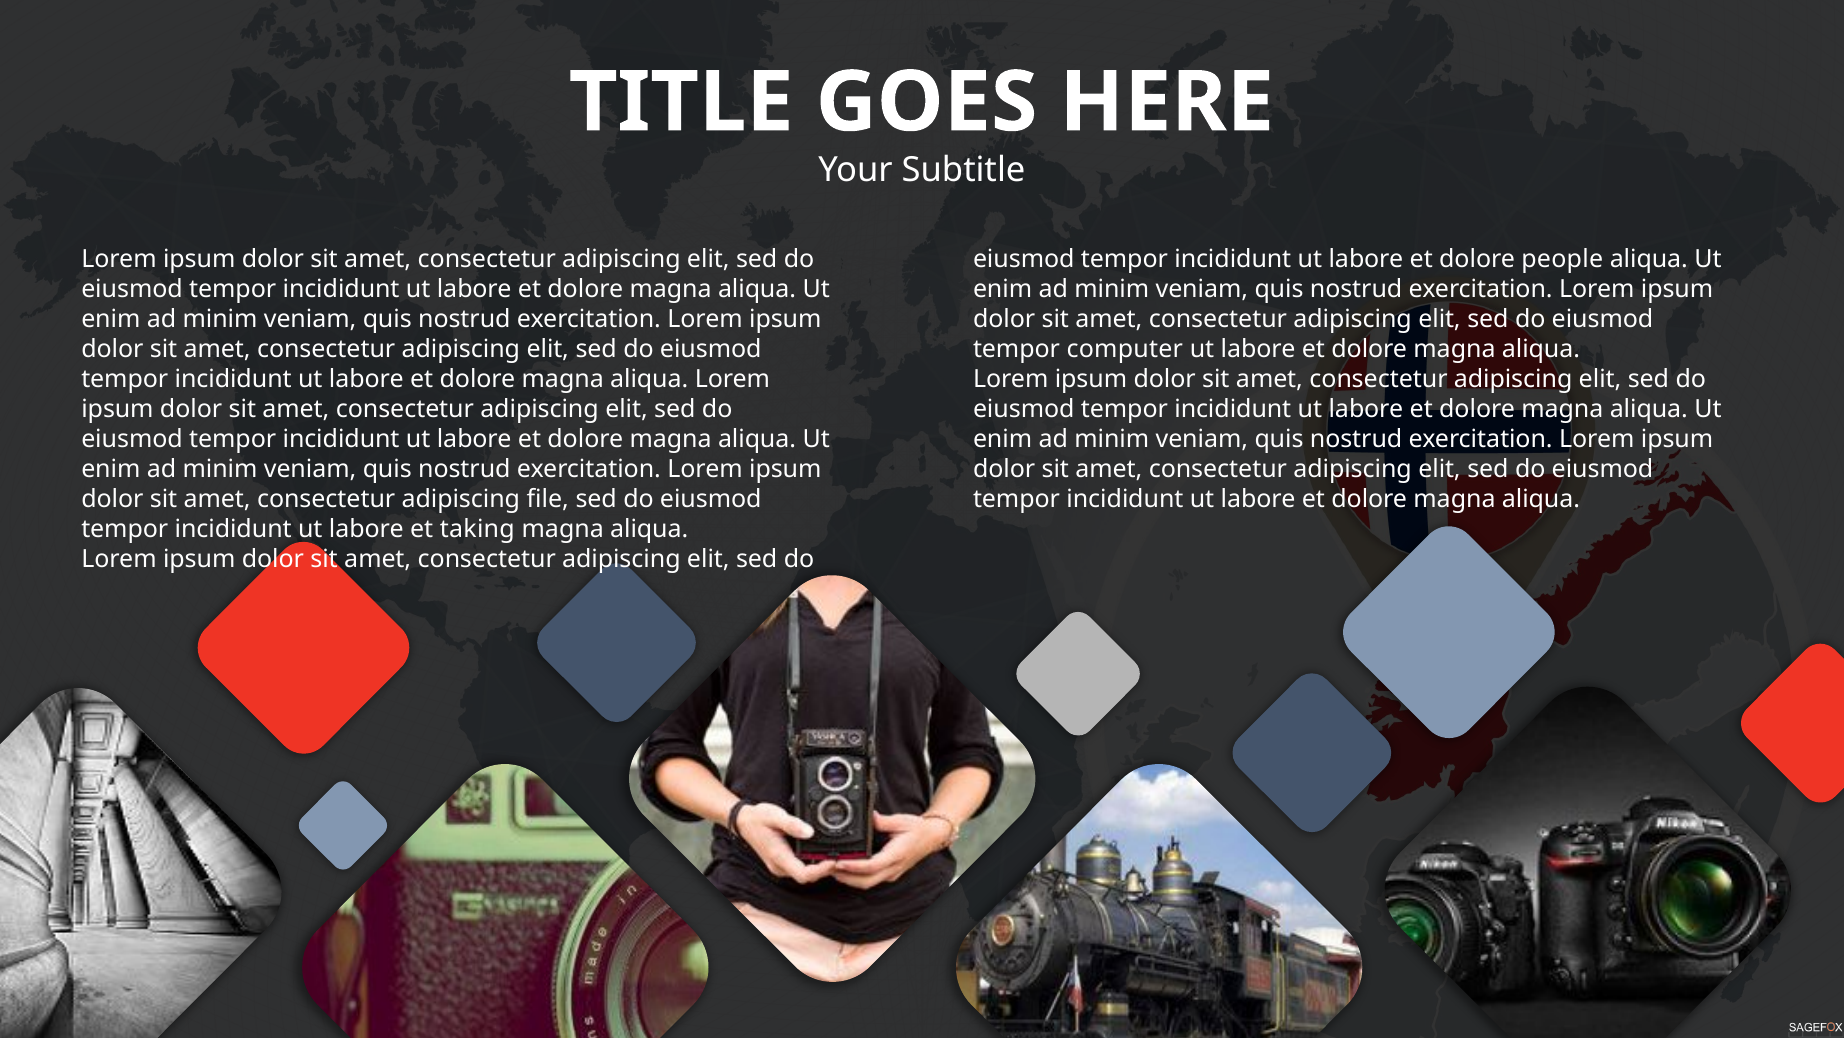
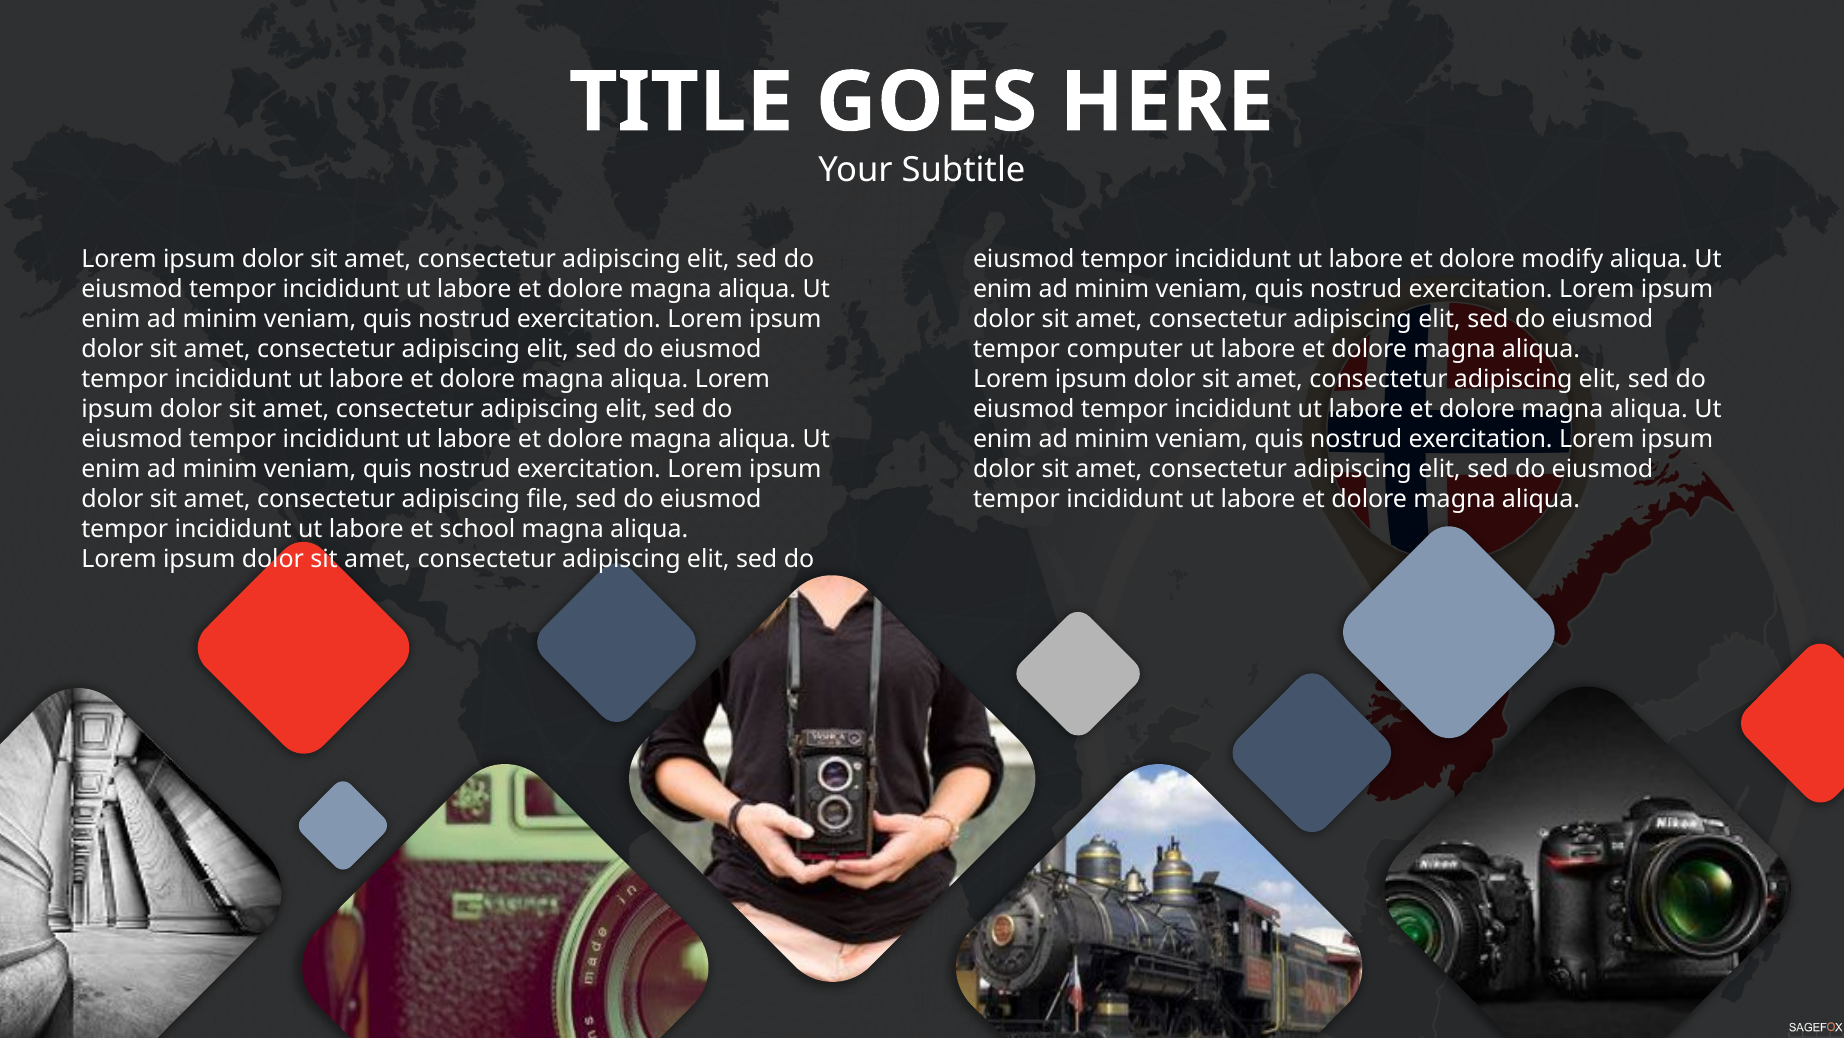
people: people -> modify
taking: taking -> school
